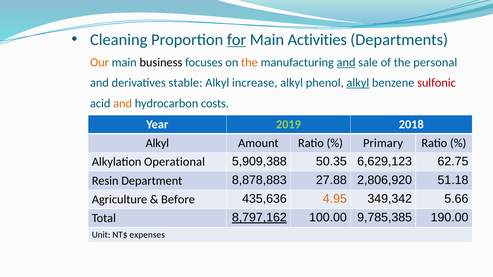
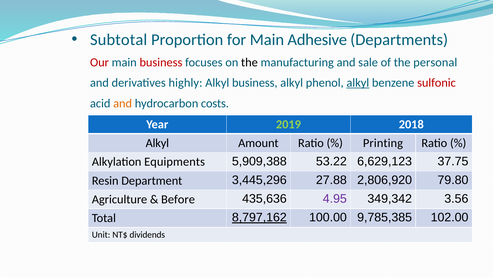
Cleaning: Cleaning -> Subtotal
for underline: present -> none
Activities: Activities -> Adhesive
Our colour: orange -> red
business at (161, 62) colour: black -> red
the at (249, 62) colour: orange -> black
and at (346, 62) underline: present -> none
stable: stable -> highly
Alkyl increase: increase -> business
Primary: Primary -> Printing
Operational: Operational -> Equipments
50.35: 50.35 -> 53.22
62.75: 62.75 -> 37.75
8,878,883: 8,878,883 -> 3,445,296
51.18: 51.18 -> 79.80
4.95 colour: orange -> purple
5.66: 5.66 -> 3.56
190.00: 190.00 -> 102.00
expenses: expenses -> dividends
